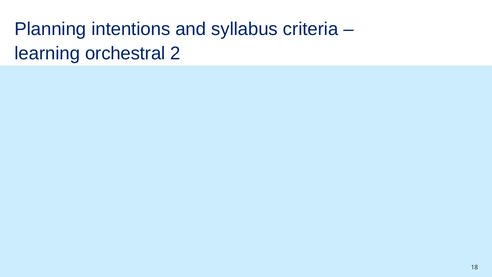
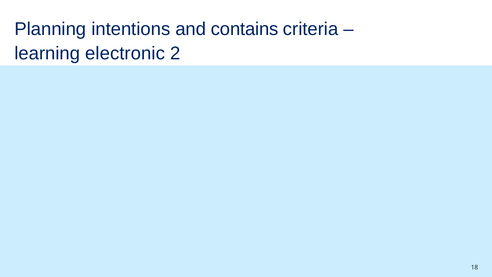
syllabus: syllabus -> contains
orchestral: orchestral -> electronic
